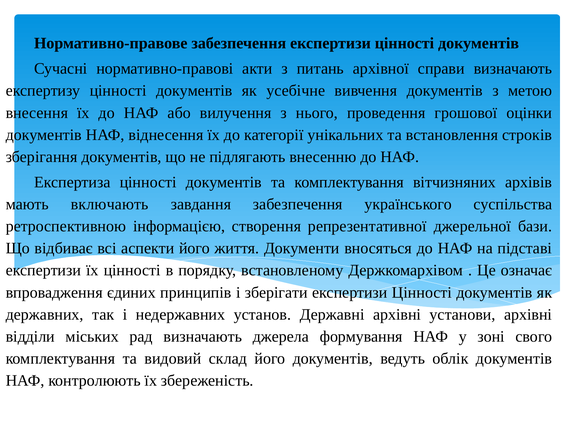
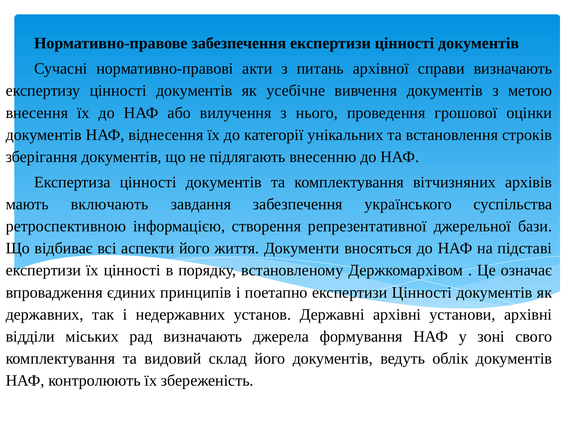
зберігати: зберігати -> поетапно
